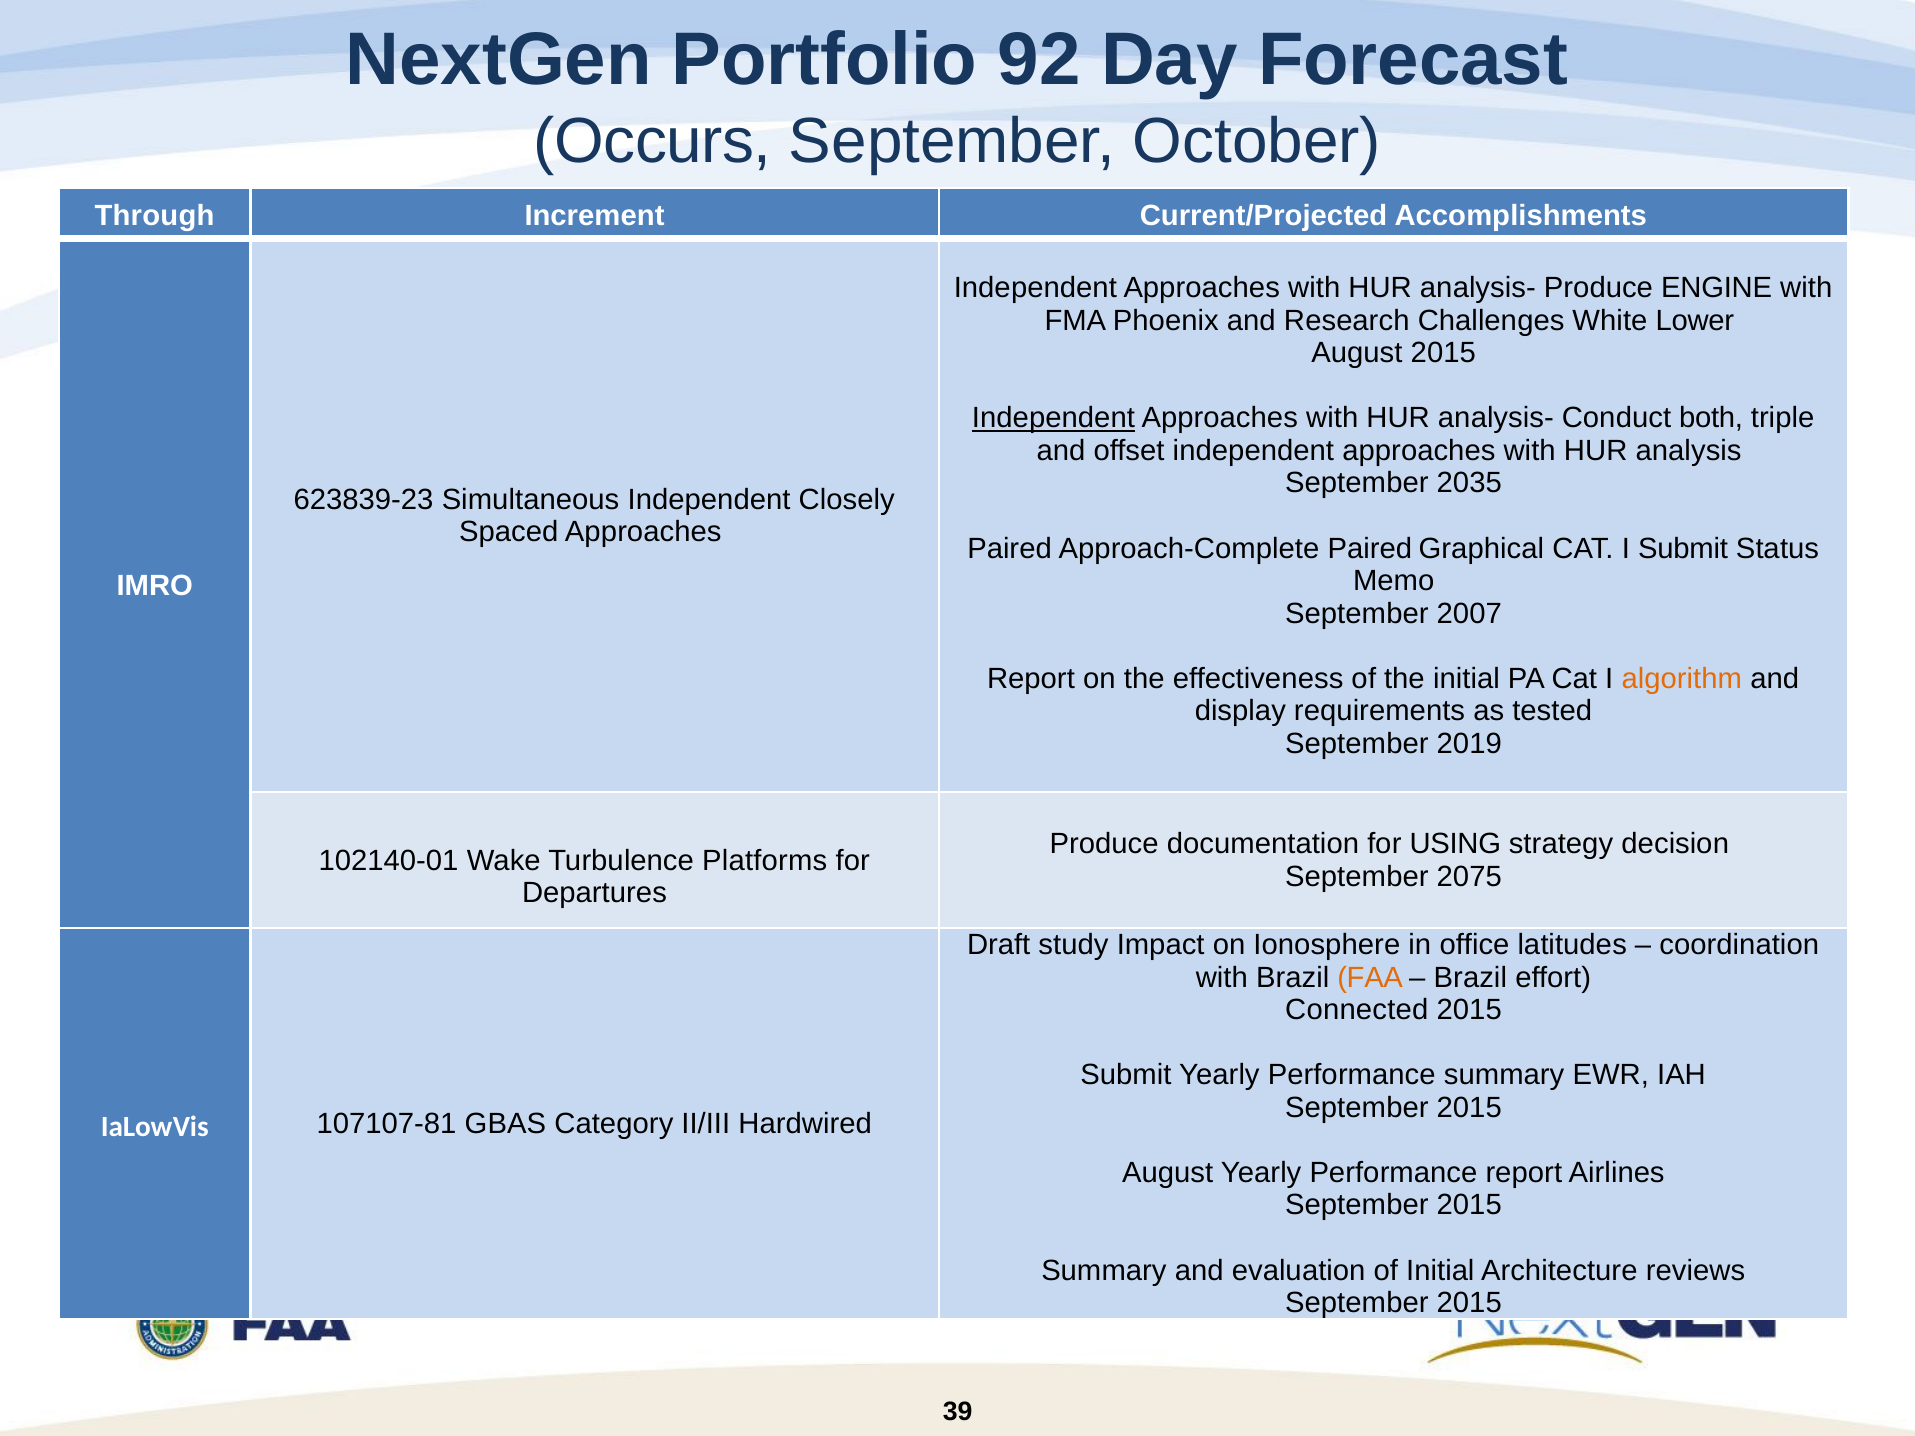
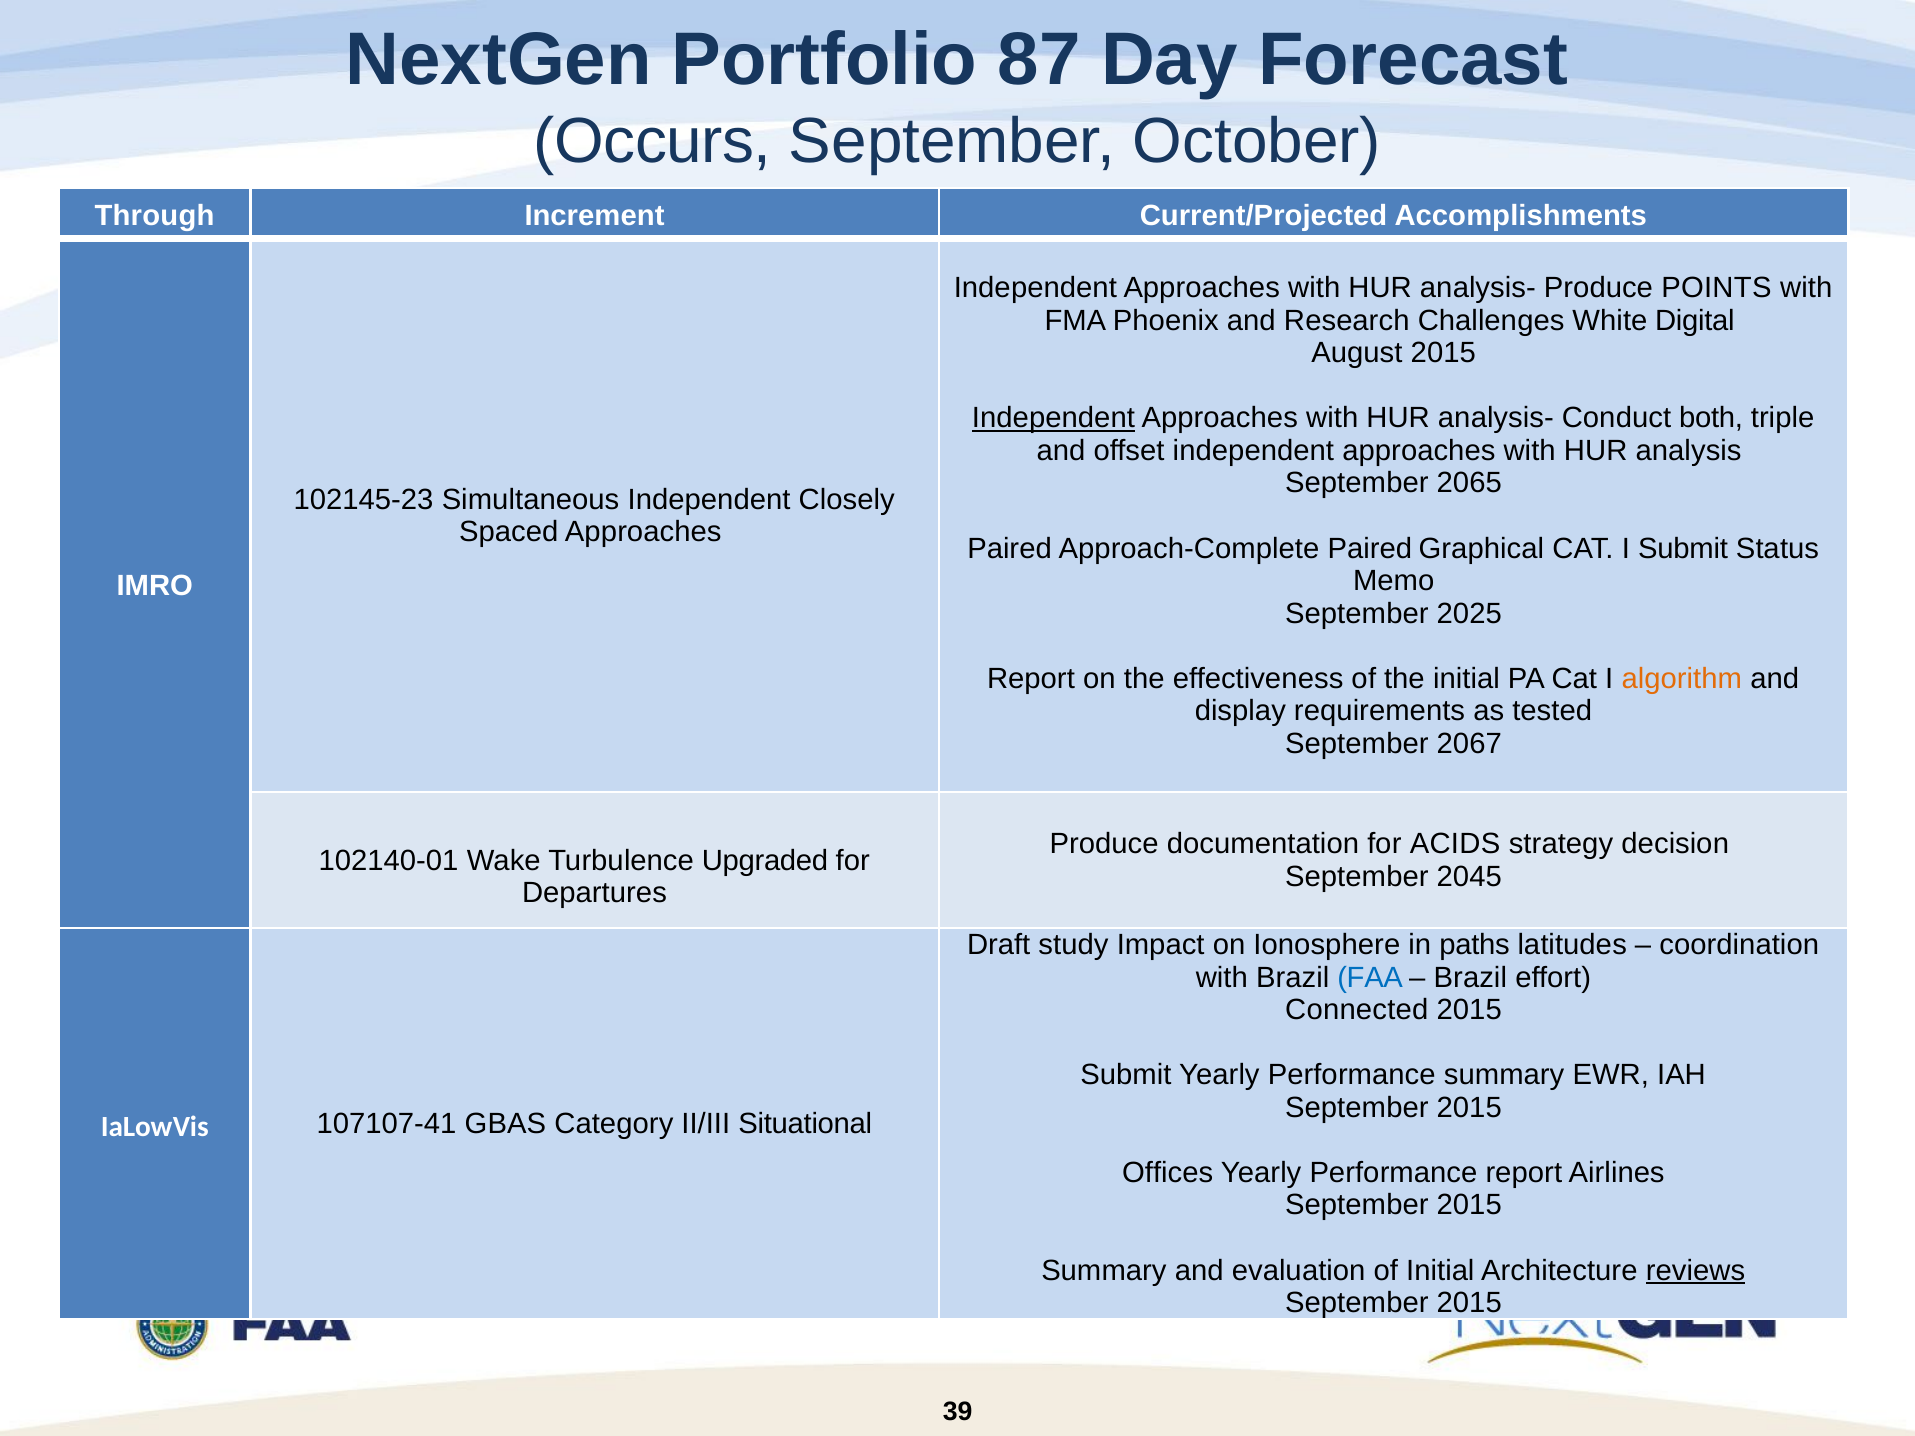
92: 92 -> 87
ENGINE: ENGINE -> POINTS
Lower: Lower -> Digital
2035: 2035 -> 2065
623839-23: 623839-23 -> 102145-23
2007: 2007 -> 2025
2019: 2019 -> 2067
USING: USING -> ACIDS
Platforms: Platforms -> Upgraded
2075: 2075 -> 2045
office: office -> paths
FAA colour: orange -> blue
107107-81: 107107-81 -> 107107-41
Hardwired: Hardwired -> Situational
August at (1168, 1173): August -> Offices
reviews underline: none -> present
